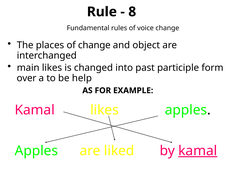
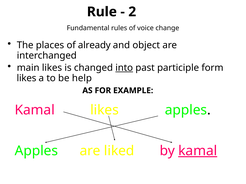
8: 8 -> 2
of change: change -> already
into underline: none -> present
over at (27, 78): over -> likes
